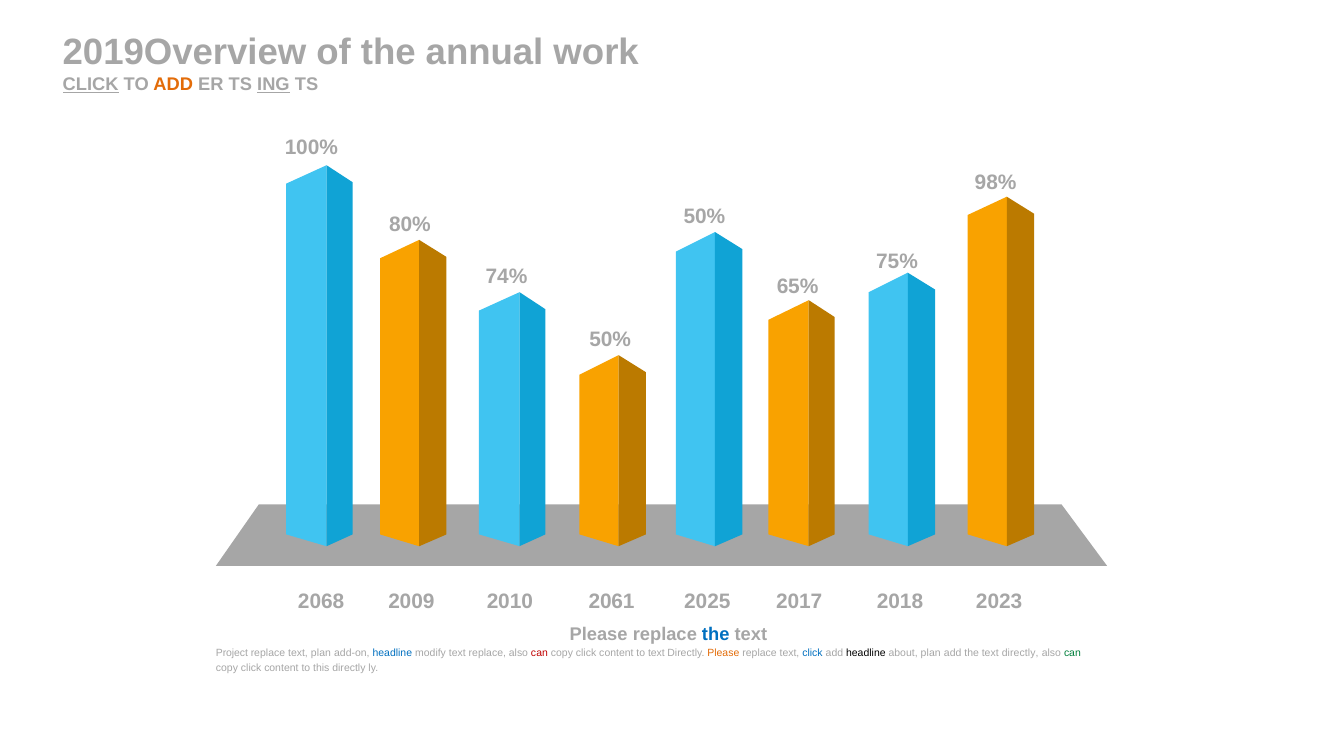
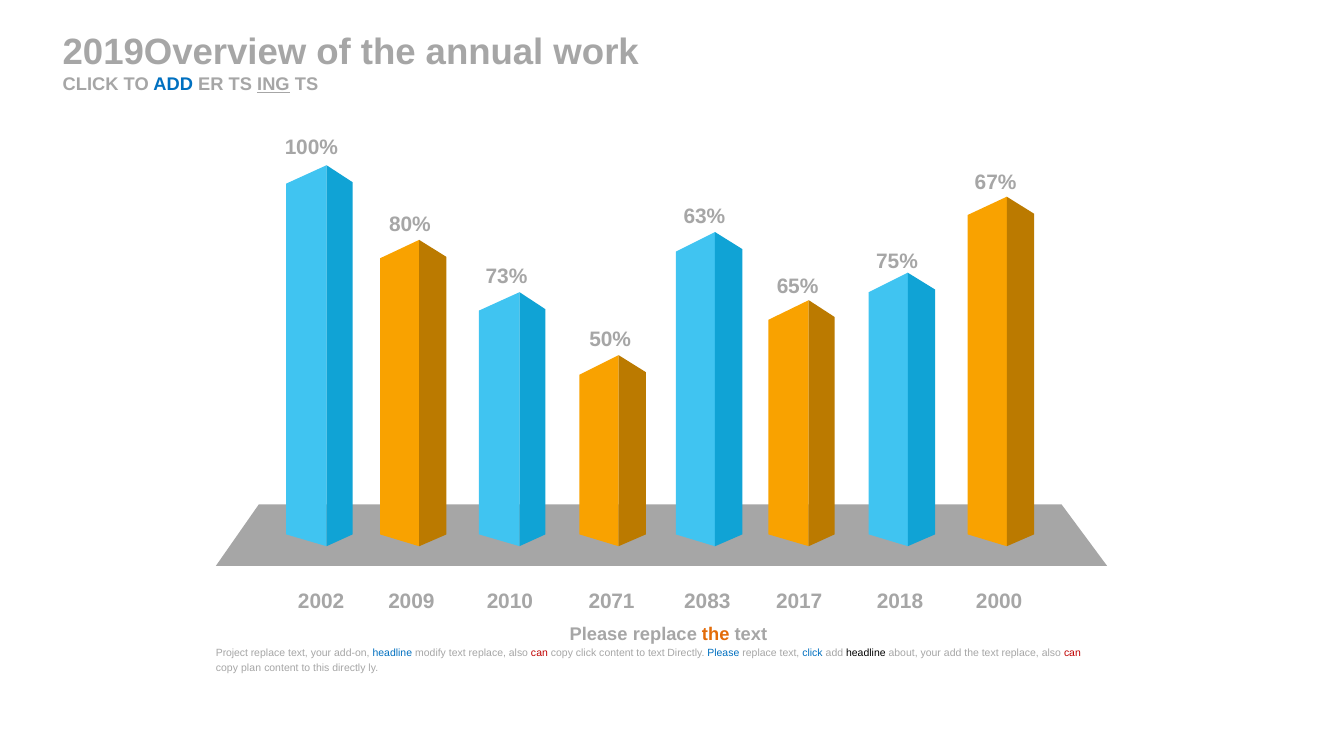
CLICK at (91, 85) underline: present -> none
ADD at (173, 85) colour: orange -> blue
98%: 98% -> 67%
50% at (704, 217): 50% -> 63%
74%: 74% -> 73%
2068: 2068 -> 2002
2061: 2061 -> 2071
2025: 2025 -> 2083
2023: 2023 -> 2000
the at (716, 635) colour: blue -> orange
text plan: plan -> your
Please at (723, 653) colour: orange -> blue
about plan: plan -> your
the text directly: directly -> replace
can at (1072, 653) colour: green -> red
click at (251, 668): click -> plan
